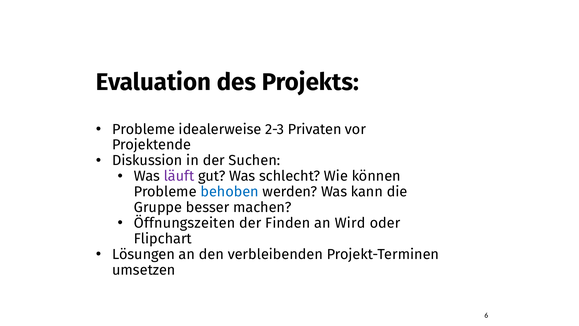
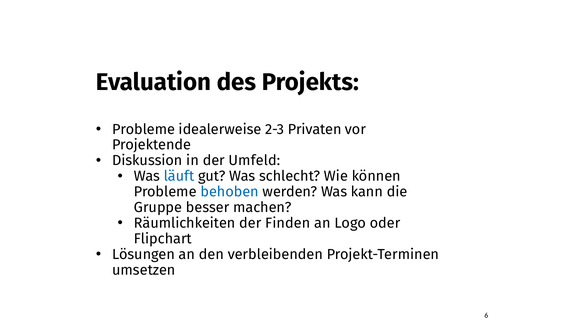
Suchen: Suchen -> Umfeld
läuft colour: purple -> blue
Öffnungszeiten: Öffnungszeiten -> Räumlichkeiten
Wird: Wird -> Logo
